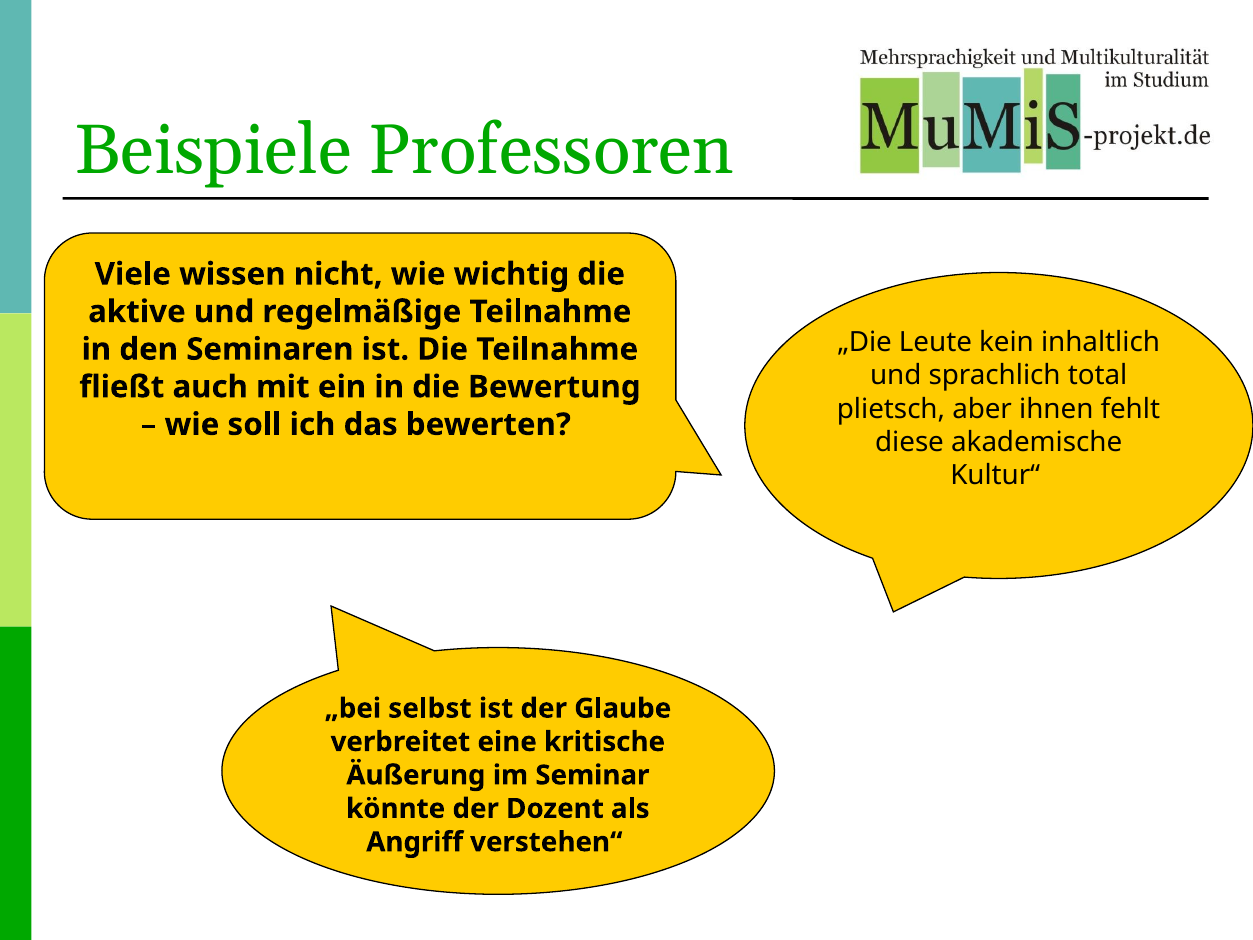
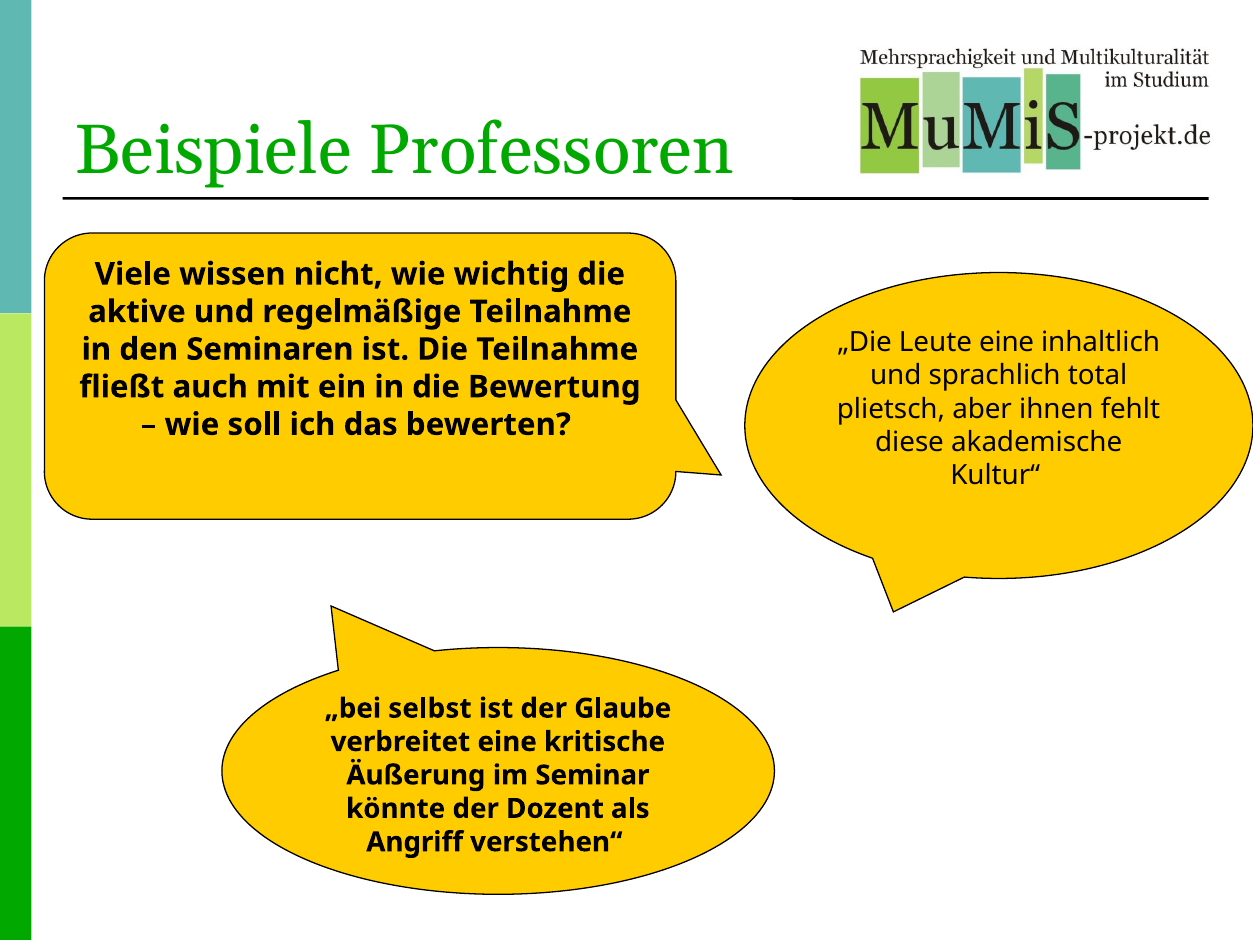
Leute kein: kein -> eine
